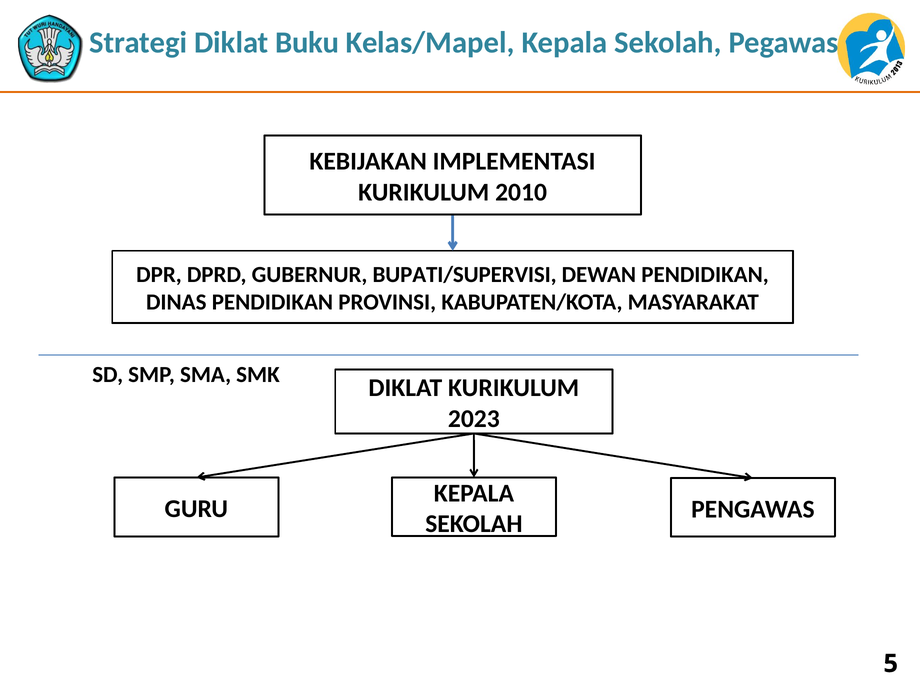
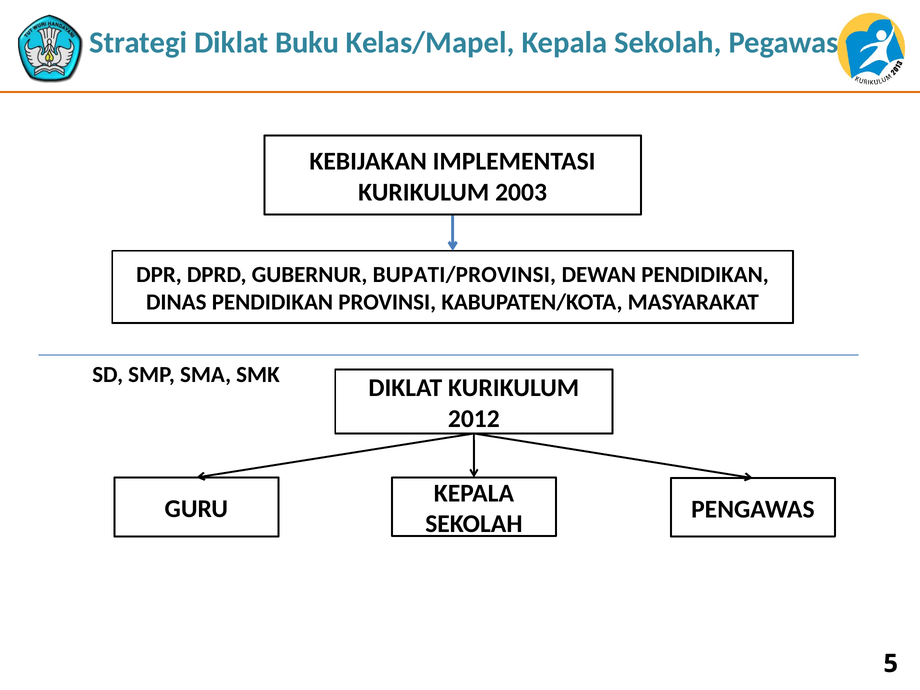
2010: 2010 -> 2003
BUPATI/SUPERVISI: BUPATI/SUPERVISI -> BUPATI/PROVINSI
2023: 2023 -> 2012
